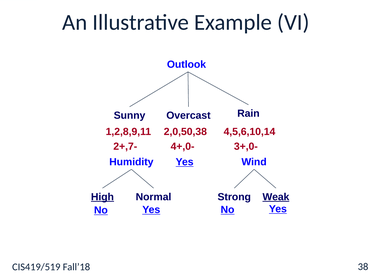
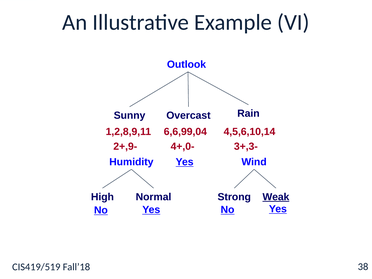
2,0,50,38: 2,0,50,38 -> 6,6,99,04
2+,7-: 2+,7- -> 2+,9-
3+,0-: 3+,0- -> 3+,3-
High underline: present -> none
